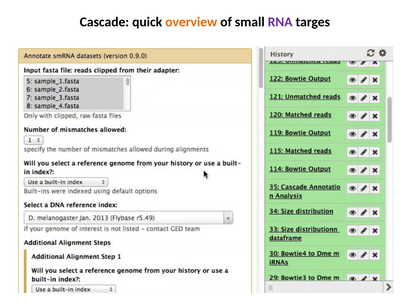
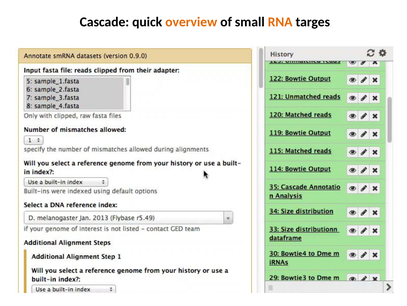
RNA colour: purple -> orange
